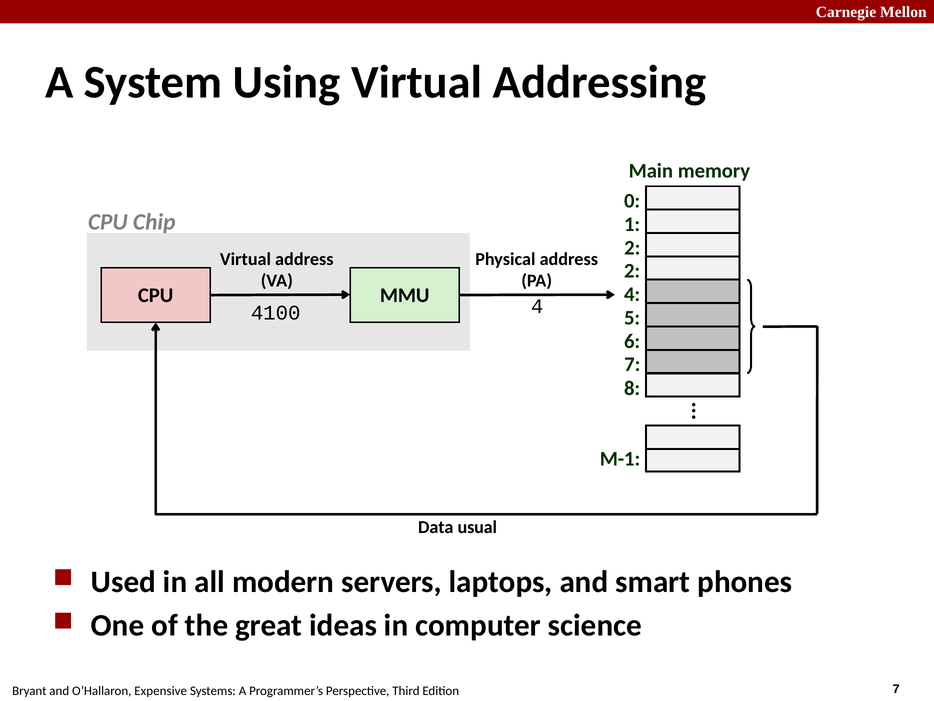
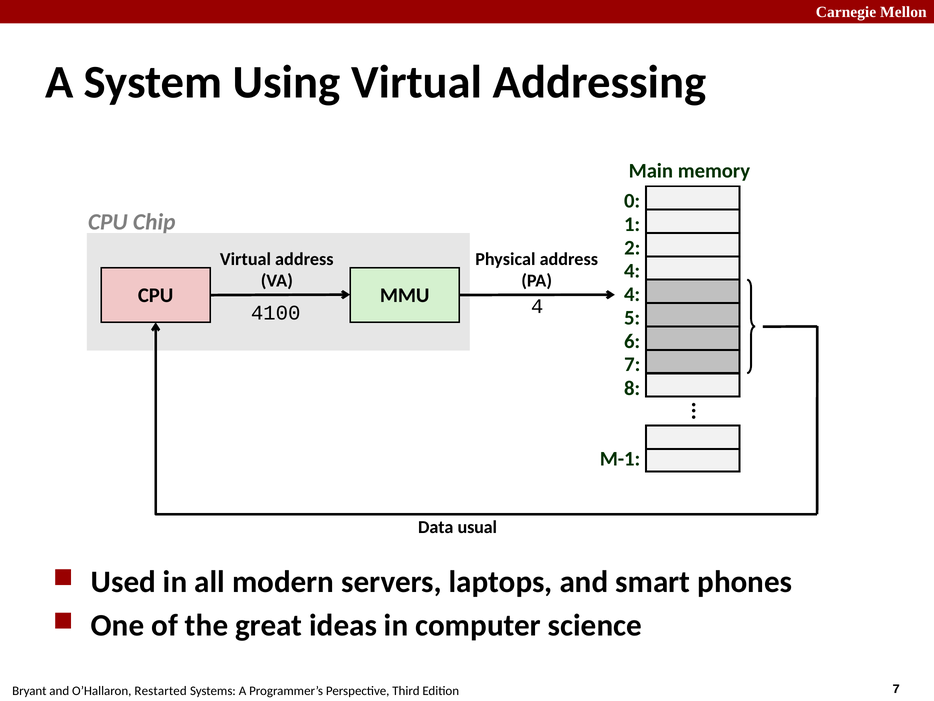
2 at (632, 271): 2 -> 4
Expensive: Expensive -> Restarted
